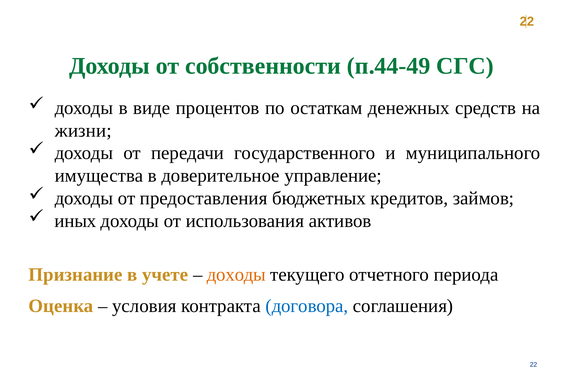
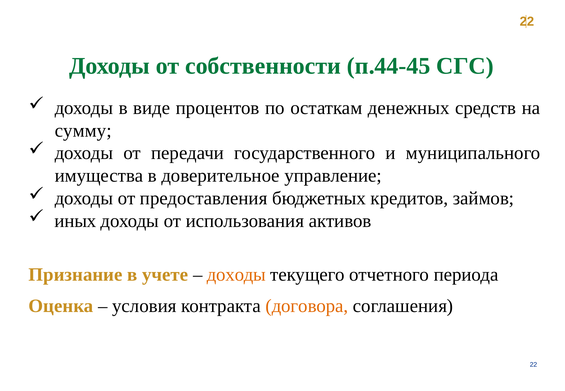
п.44-49: п.44-49 -> п.44-45
жизни: жизни -> сумму
договора colour: blue -> orange
